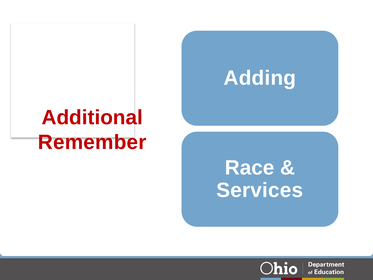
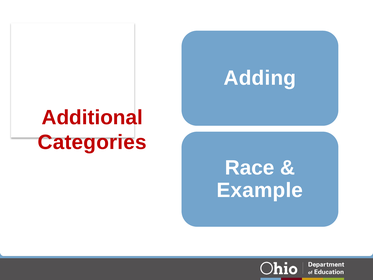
Remember: Remember -> Categories
Services: Services -> Example
